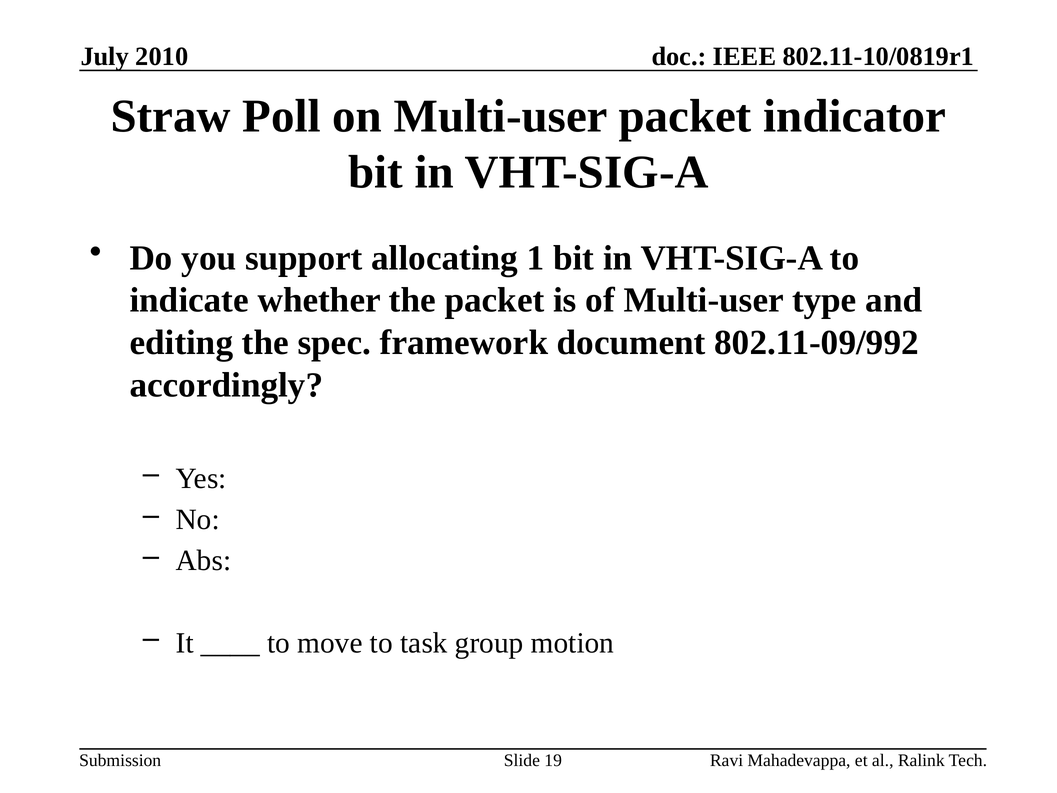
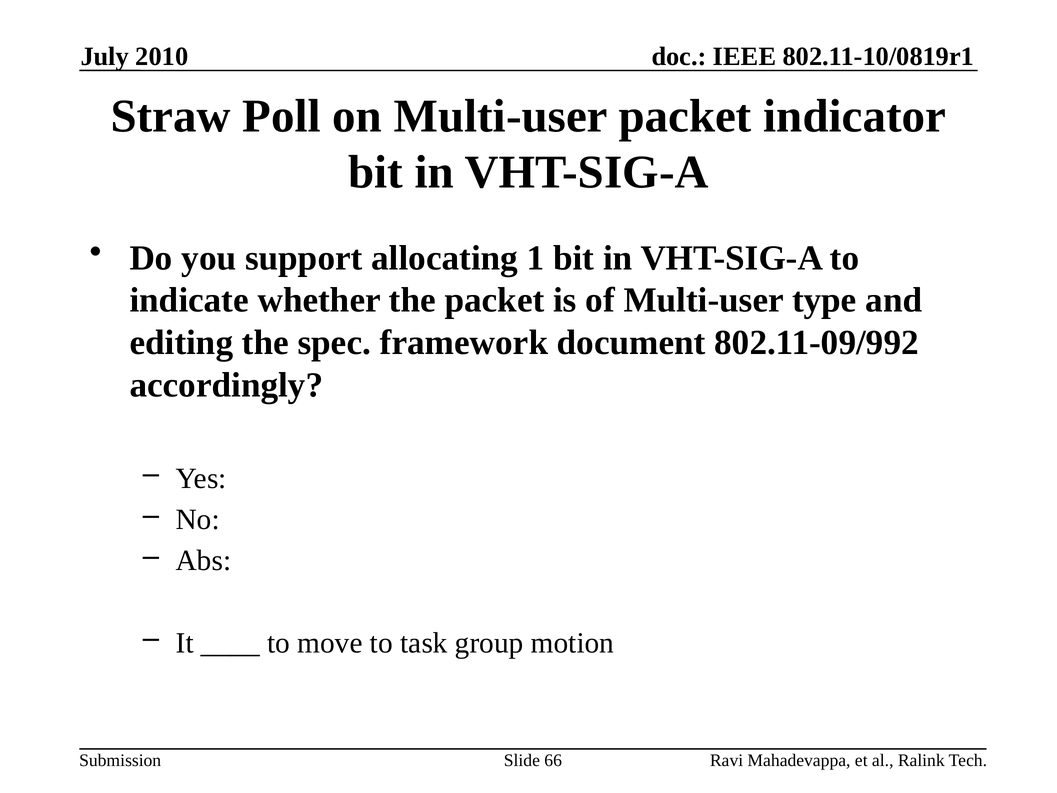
19: 19 -> 66
